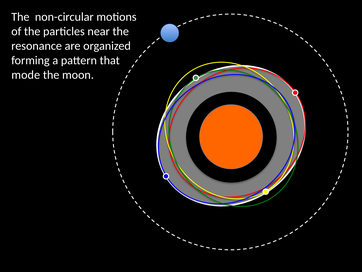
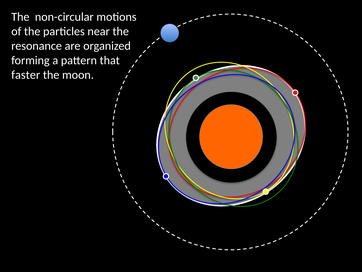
mode: mode -> faster
